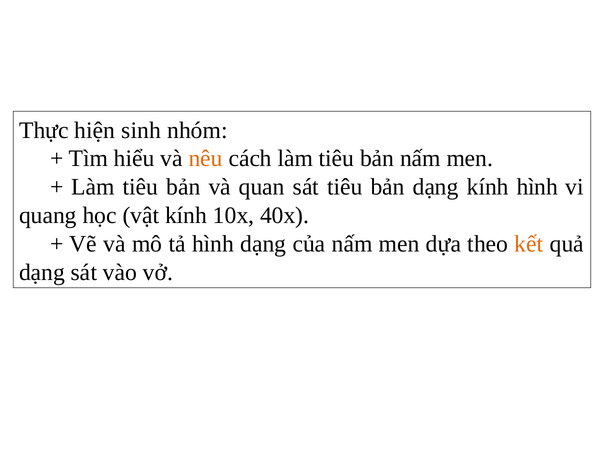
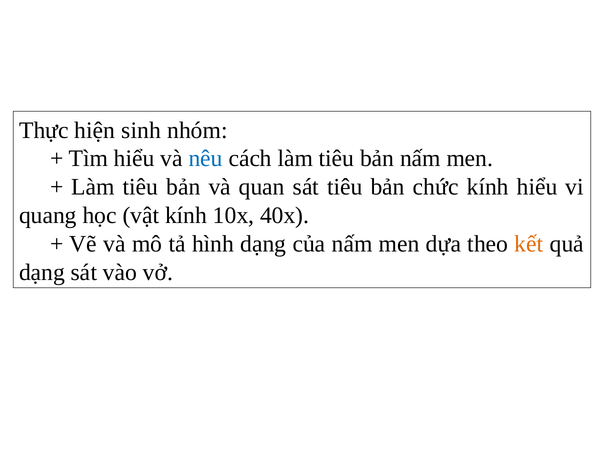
nêu colour: orange -> blue
bản dạng: dạng -> chức
kính hình: hình -> hiểu
